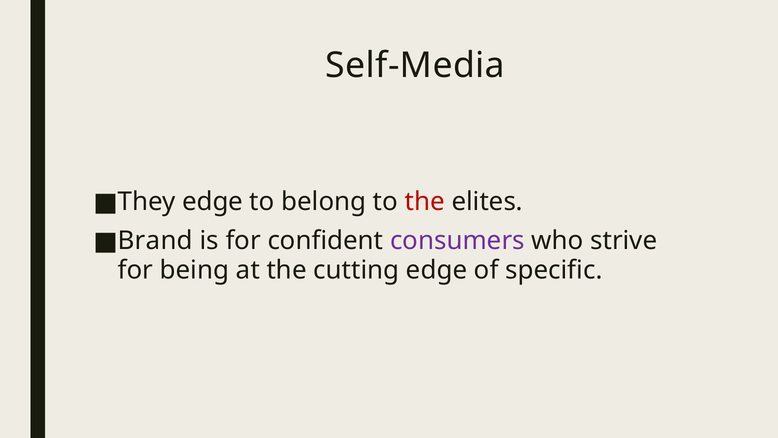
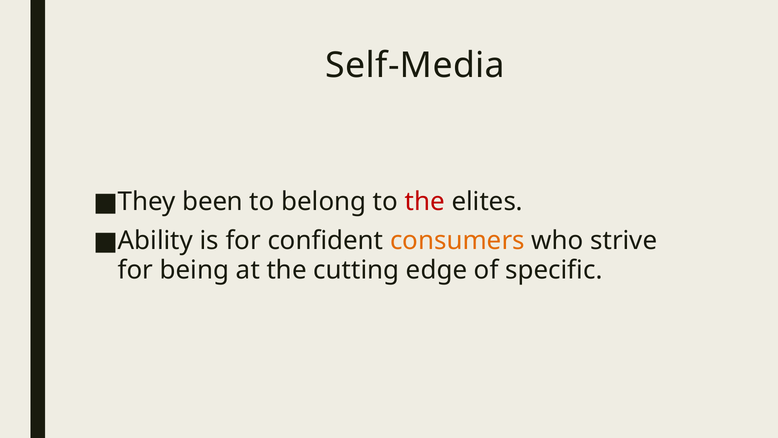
They edge: edge -> been
Brand: Brand -> Ability
consumers colour: purple -> orange
